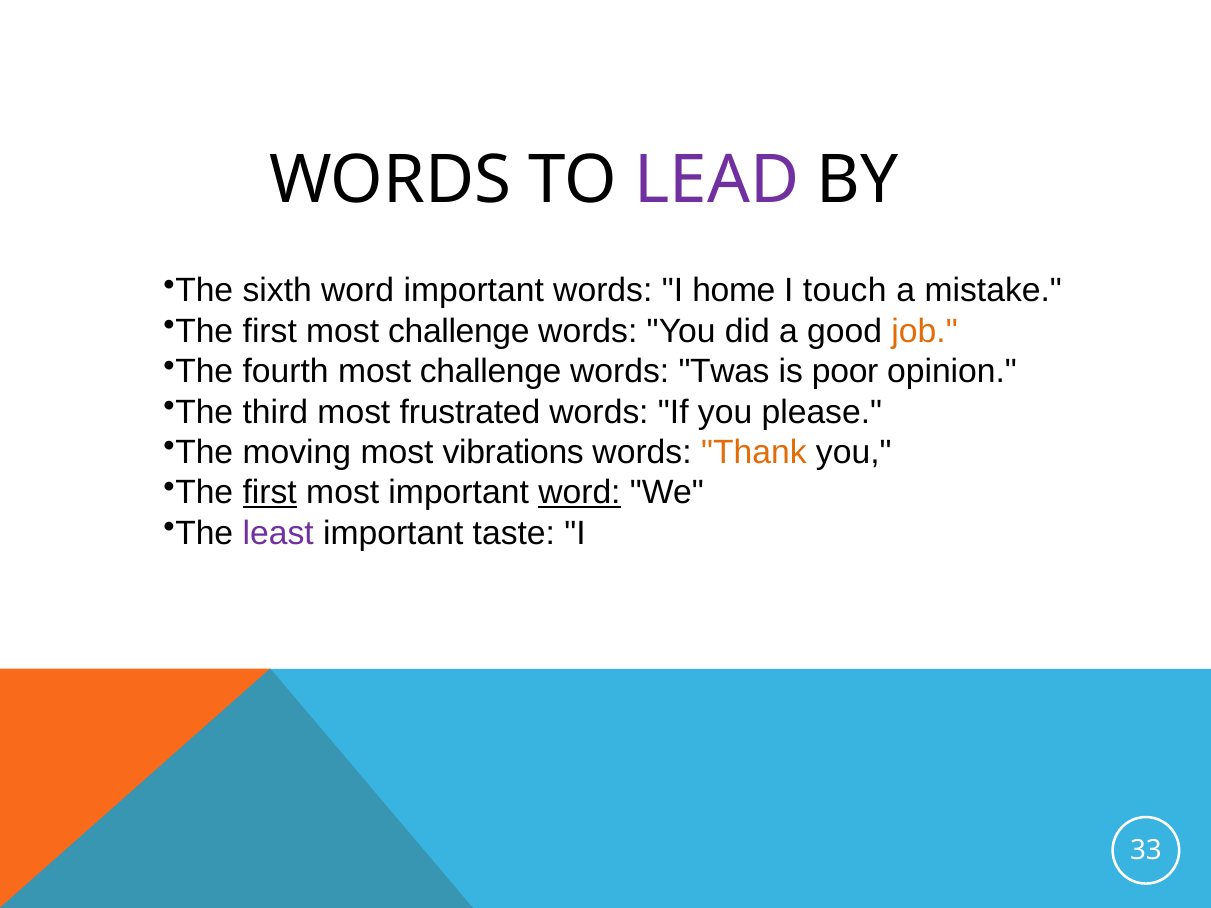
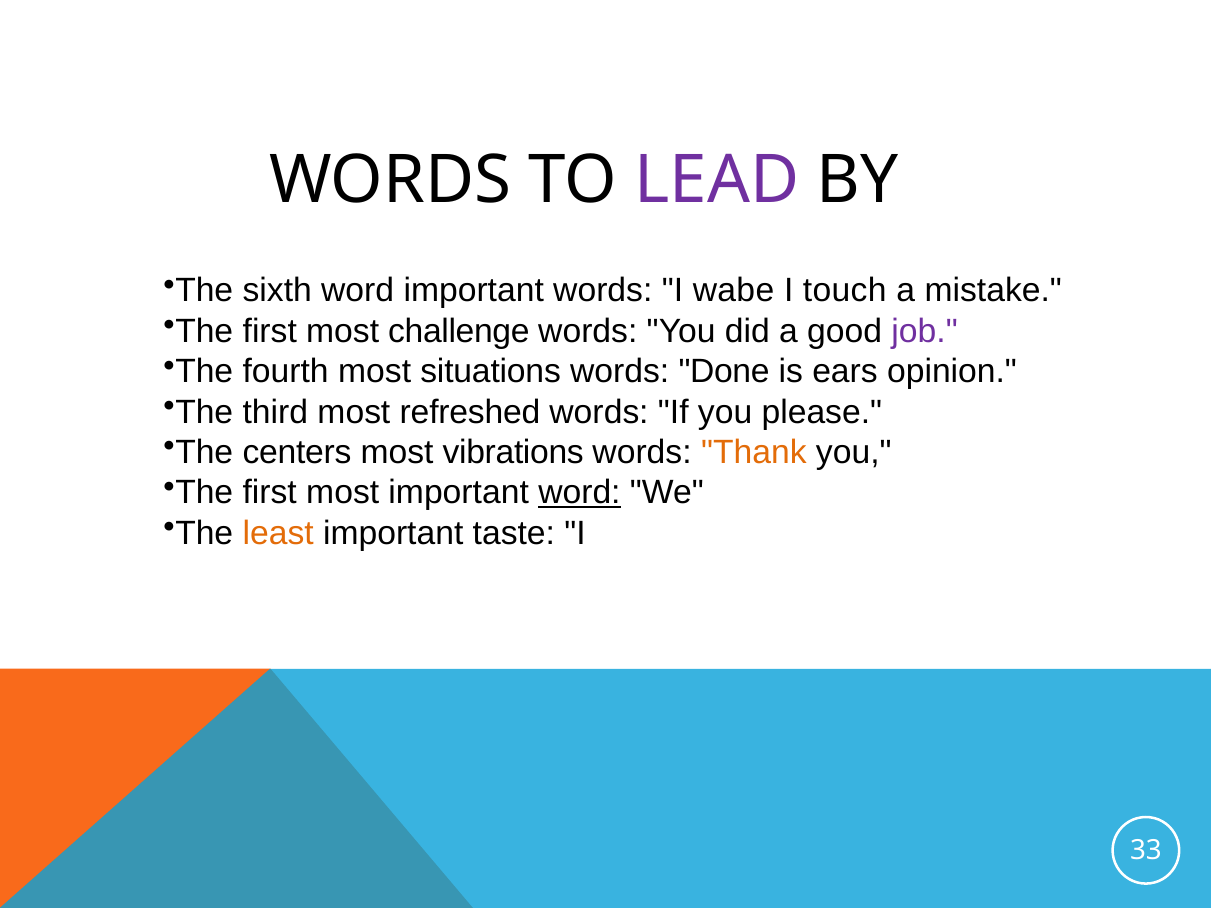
home: home -> wabe
job colour: orange -> purple
fourth most challenge: challenge -> situations
Twas: Twas -> Done
poor: poor -> ears
frustrated: frustrated -> refreshed
moving: moving -> centers
first at (270, 493) underline: present -> none
least colour: purple -> orange
